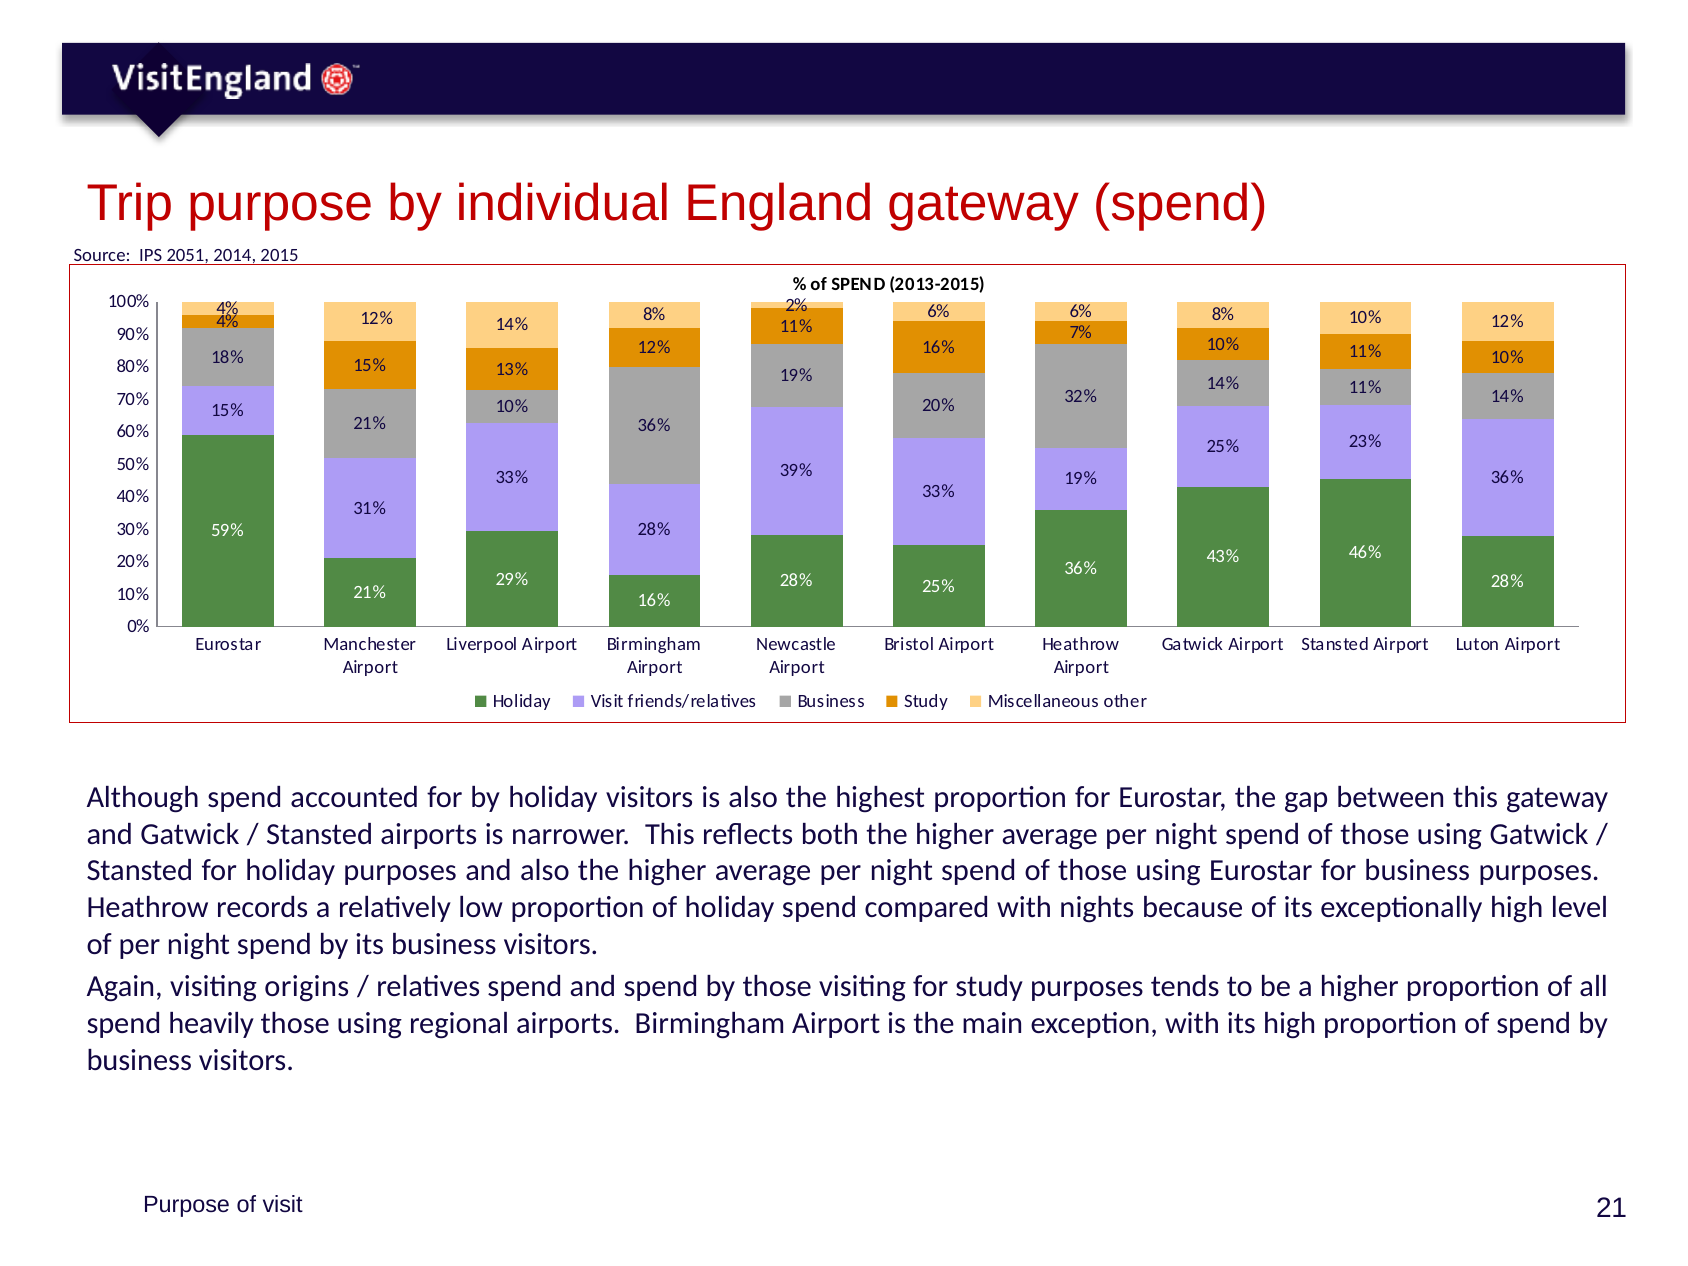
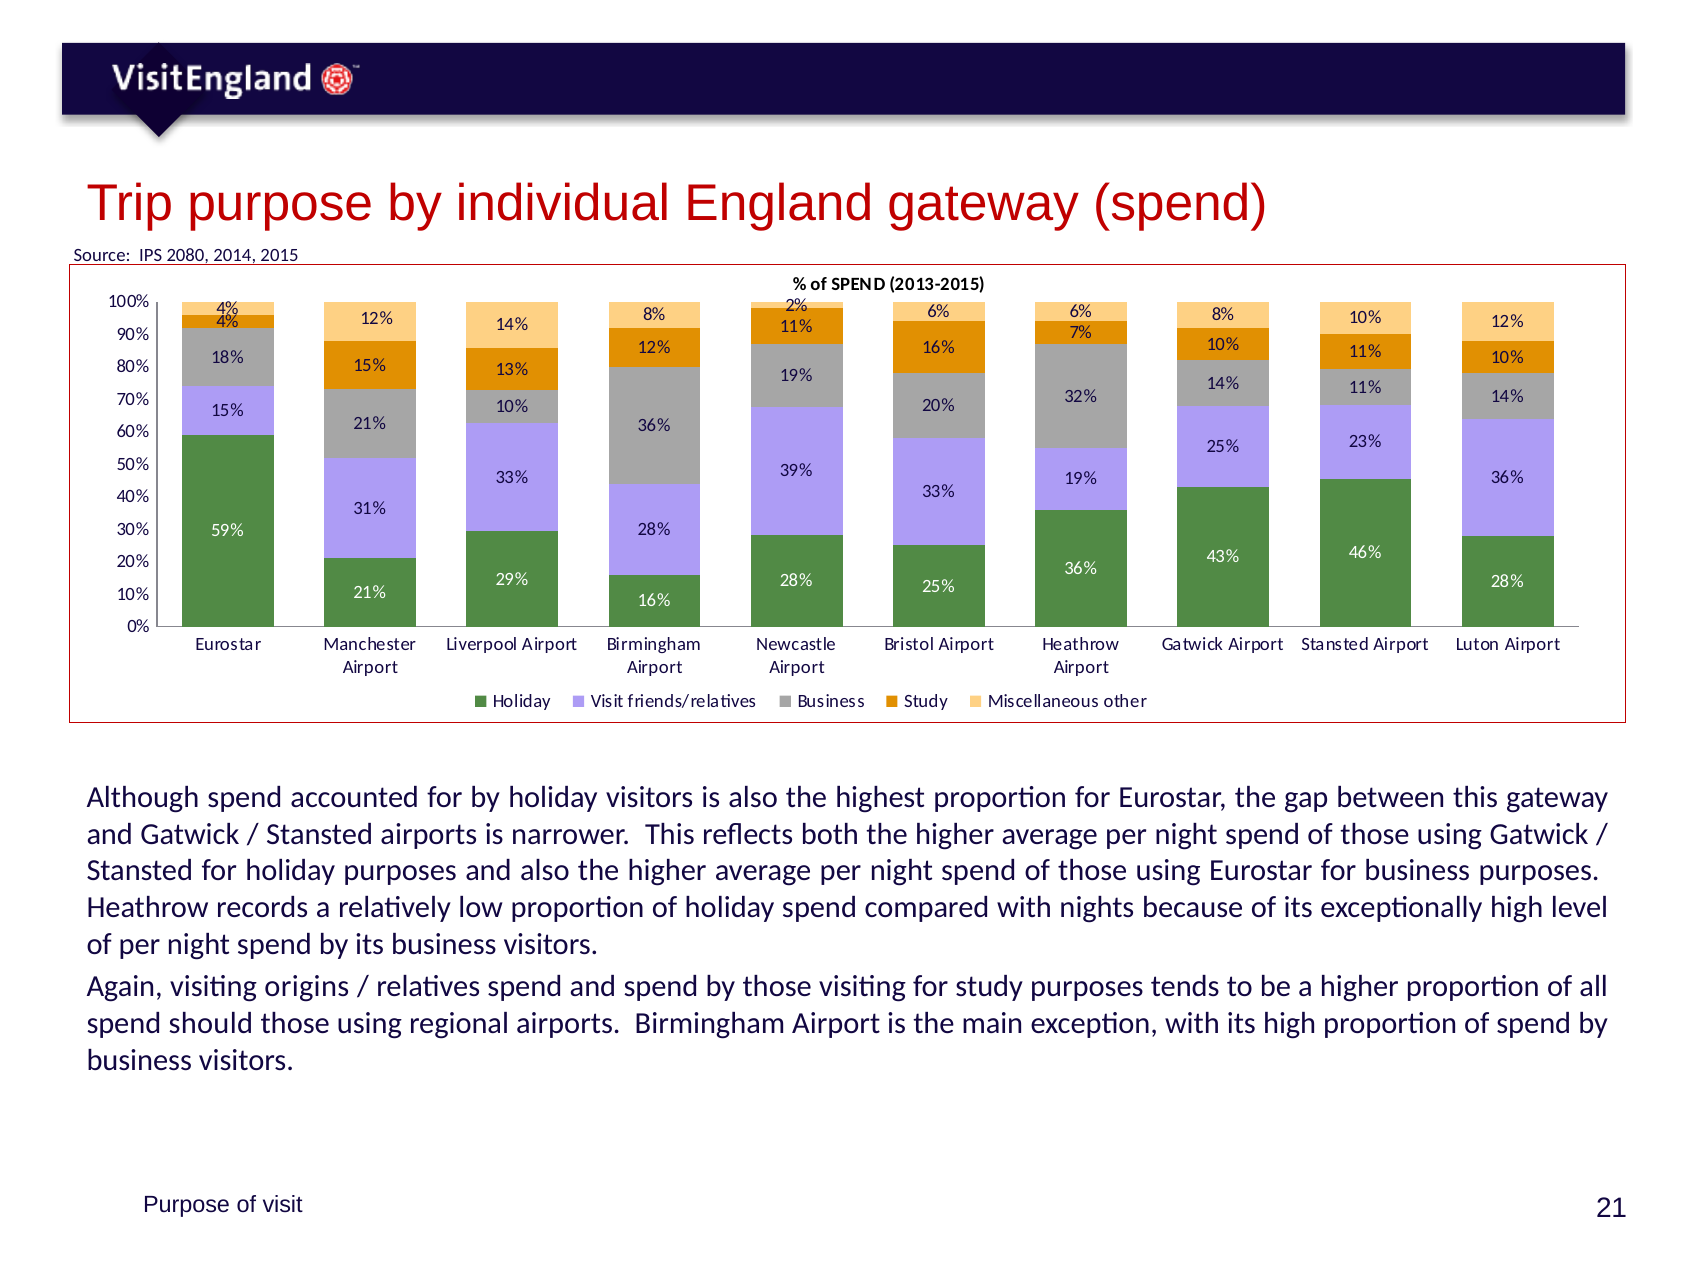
2051: 2051 -> 2080
heavily: heavily -> should
